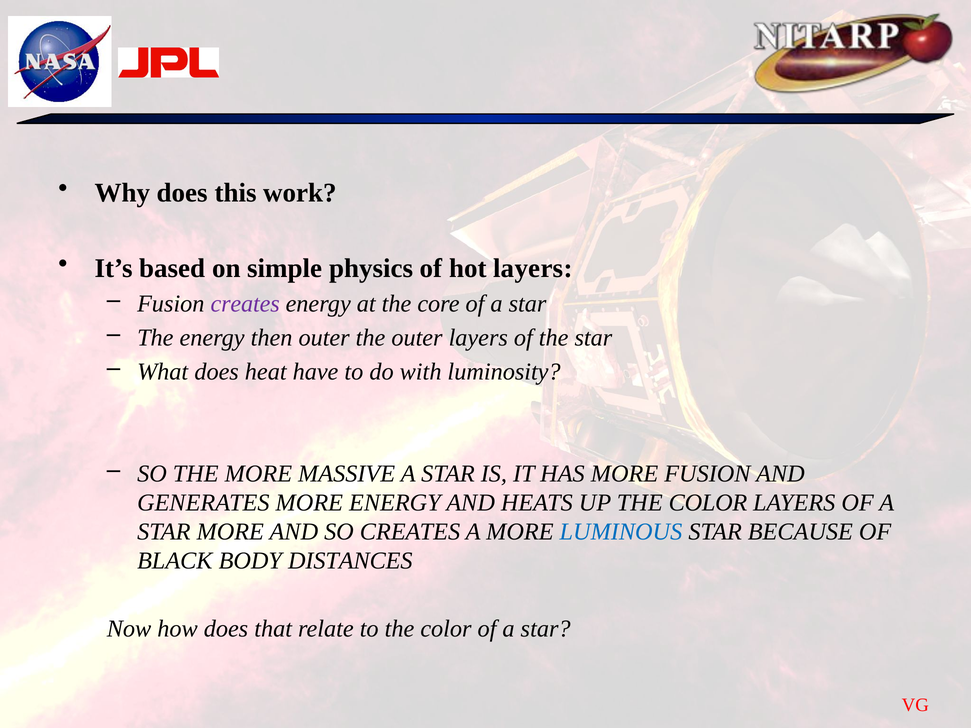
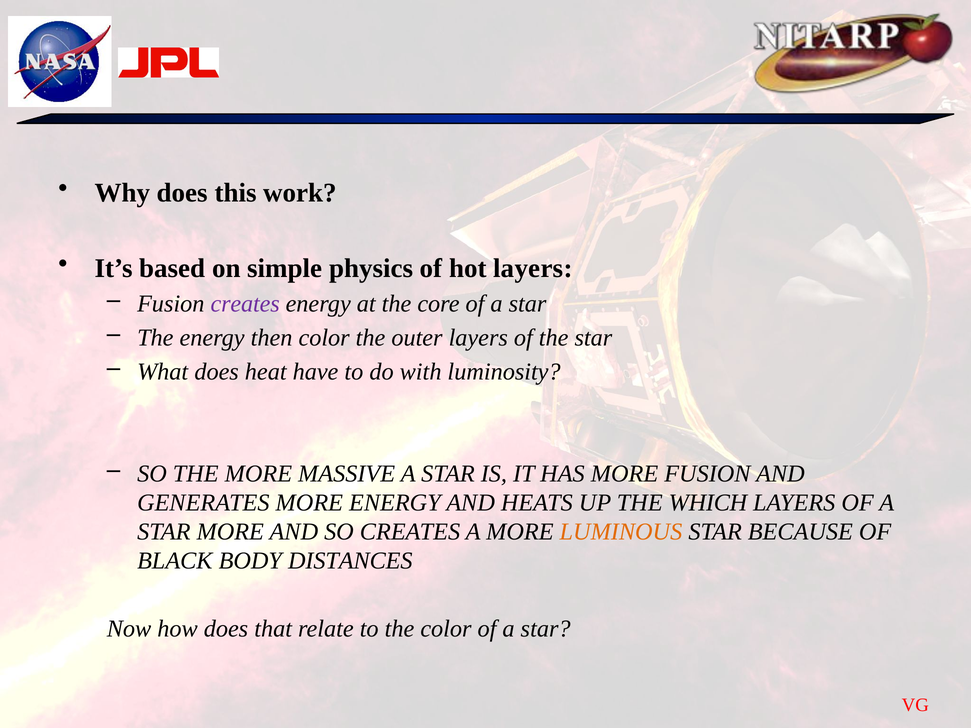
then outer: outer -> color
UP THE COLOR: COLOR -> WHICH
LUMINOUS colour: blue -> orange
